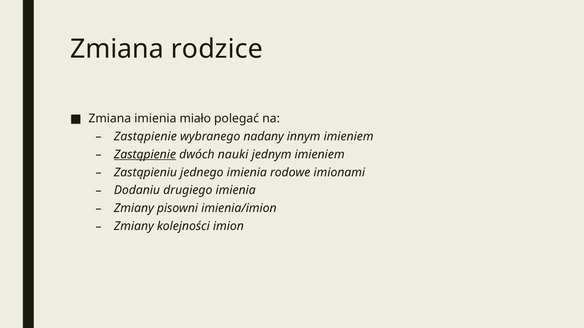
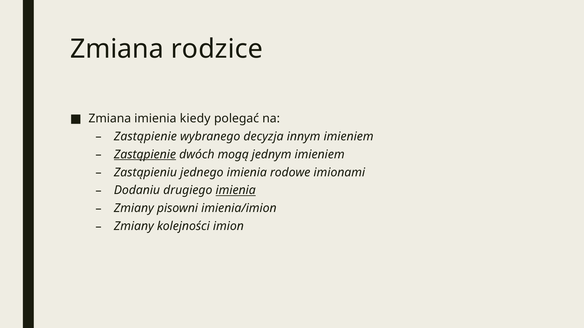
miało: miało -> kiedy
nadany: nadany -> decyzja
nauki: nauki -> mogą
imienia at (236, 191) underline: none -> present
